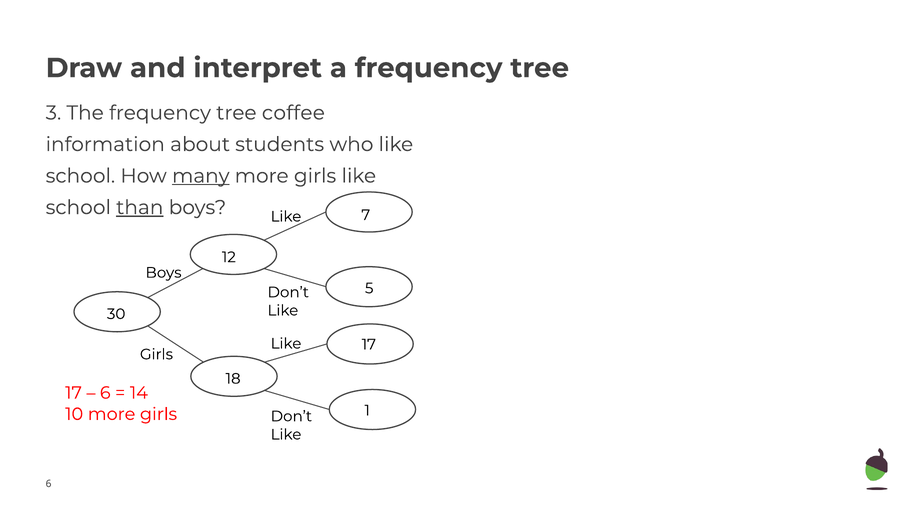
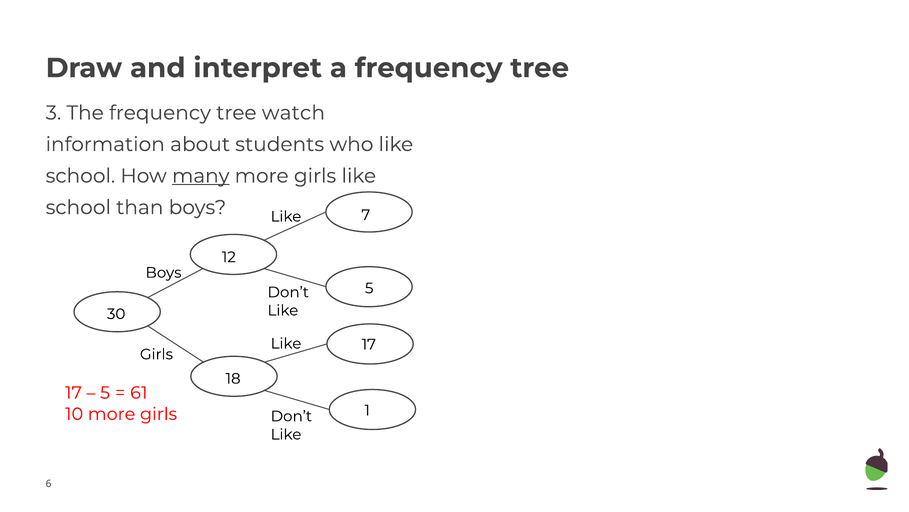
coffee: coffee -> watch
than underline: present -> none
6 at (105, 392): 6 -> 5
14: 14 -> 61
